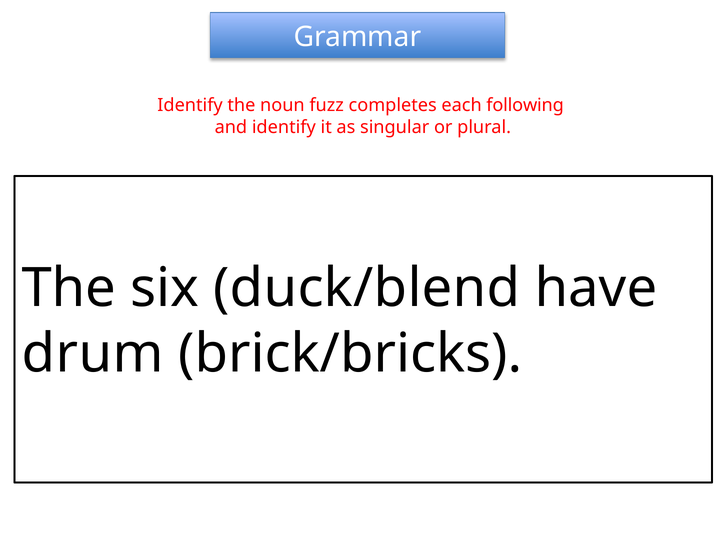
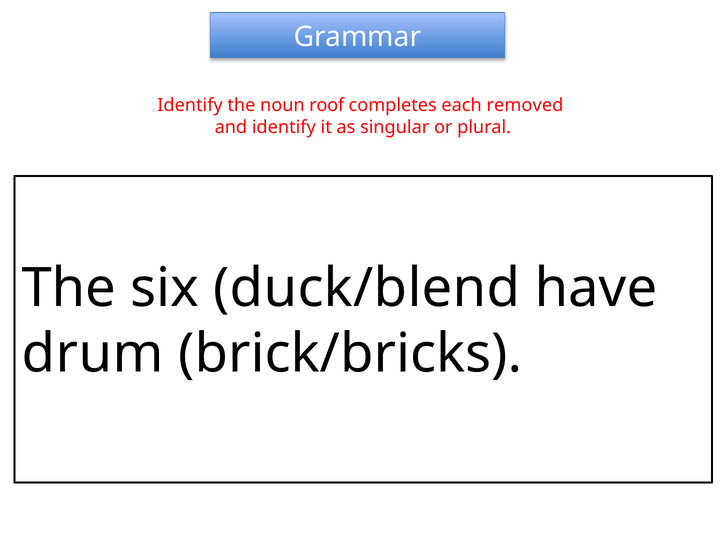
fuzz: fuzz -> roof
following: following -> removed
